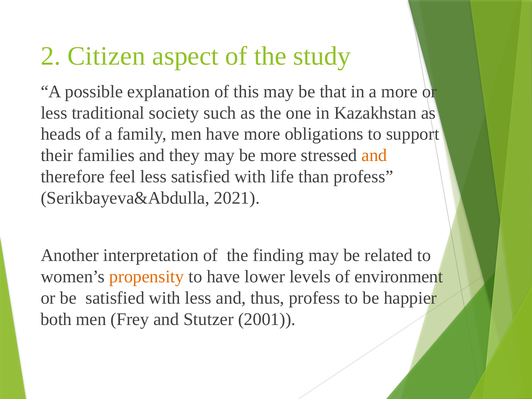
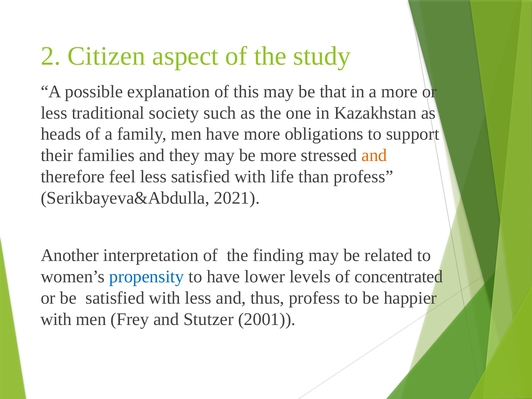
propensity colour: orange -> blue
environment: environment -> concentrated
both at (56, 319): both -> with
